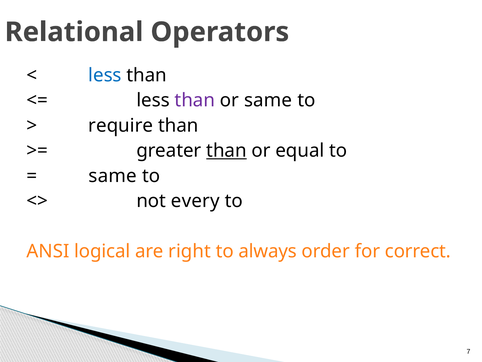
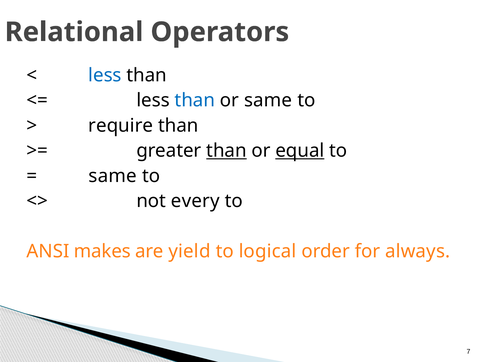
than at (195, 100) colour: purple -> blue
equal underline: none -> present
logical: logical -> makes
right: right -> yield
always: always -> logical
correct: correct -> always
